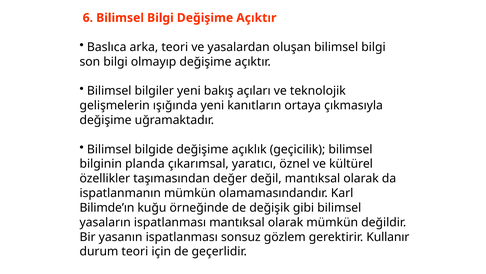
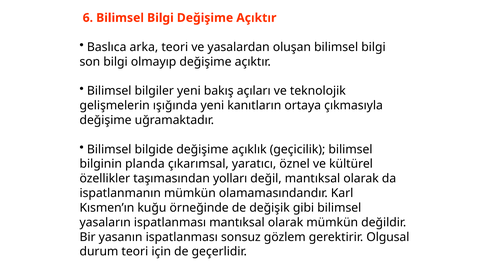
değer: değer -> yolları
Bilimde’ın: Bilimde’ın -> Kısmen’ın
Kullanır: Kullanır -> Olgusal
